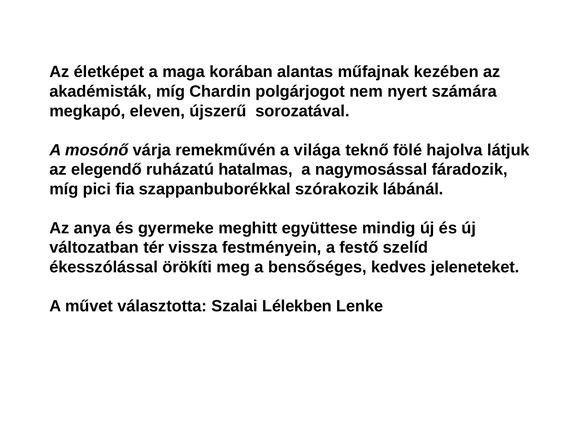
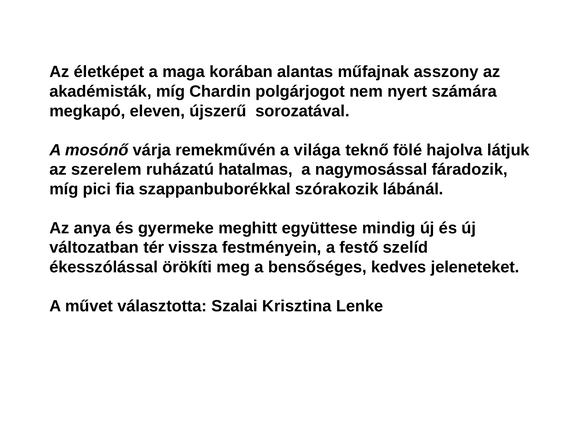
kezében: kezében -> asszony
elegendő: elegendő -> szerelem
Lélekben: Lélekben -> Krisztina
